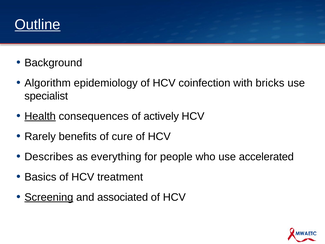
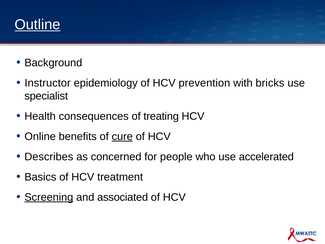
Algorithm: Algorithm -> Instructor
coinfection: coinfection -> prevention
Health underline: present -> none
actively: actively -> treating
Rarely: Rarely -> Online
cure underline: none -> present
everything: everything -> concerned
